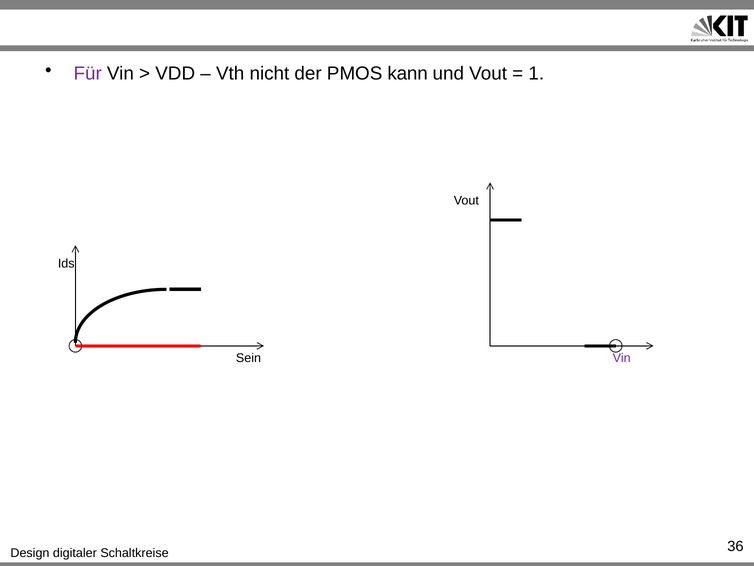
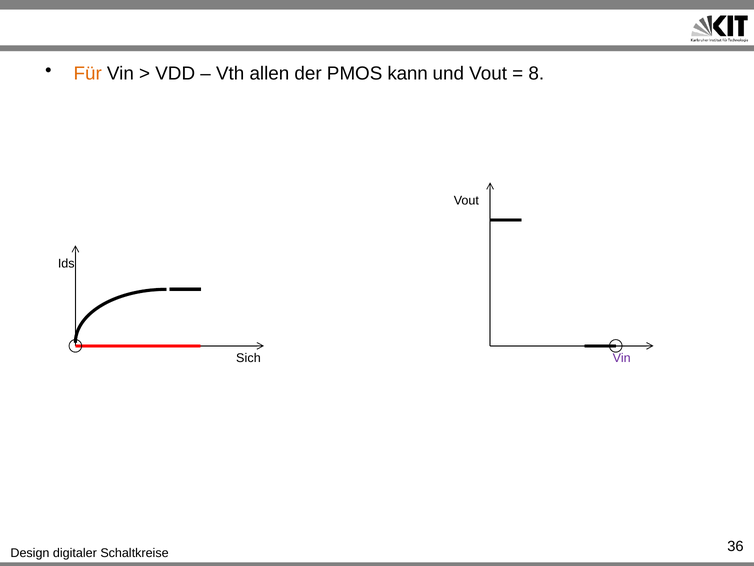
Für colour: purple -> orange
nicht: nicht -> allen
1: 1 -> 8
Sein: Sein -> Sich
